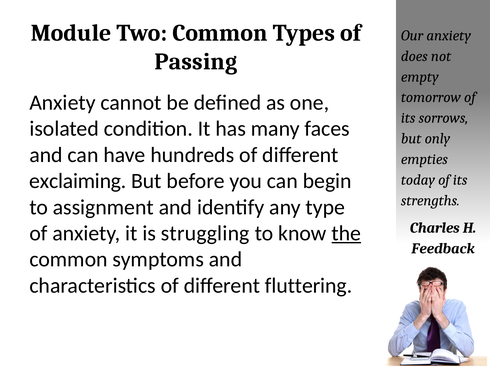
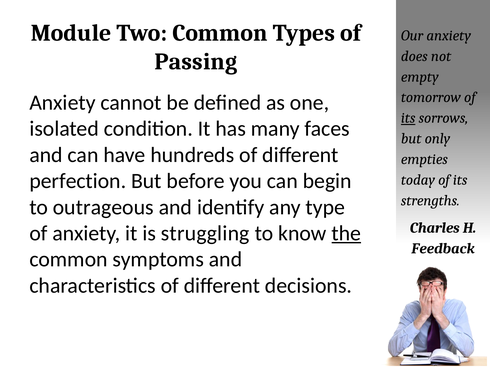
its at (408, 118) underline: none -> present
exclaiming: exclaiming -> perfection
assignment: assignment -> outrageous
fluttering: fluttering -> decisions
